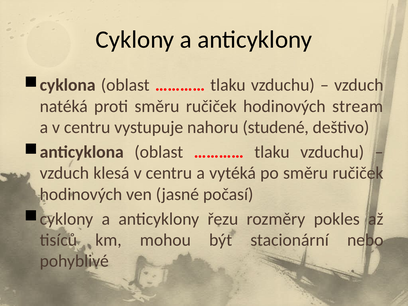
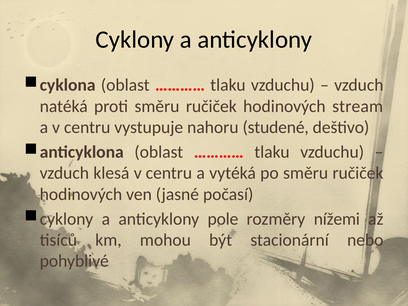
řezu: řezu -> pole
pokles: pokles -> nížemi
